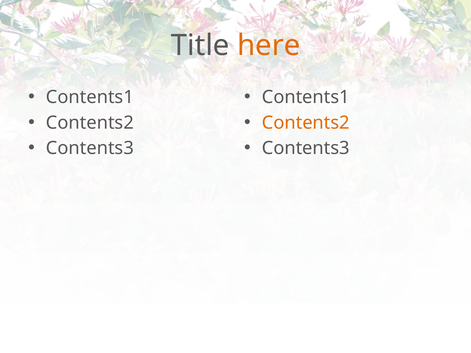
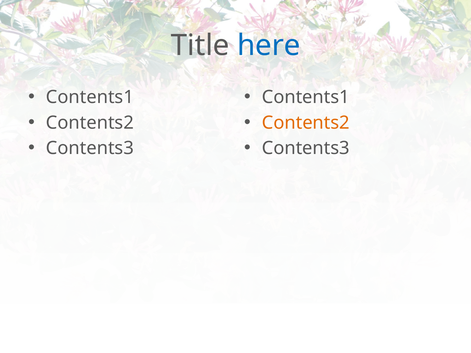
here colour: orange -> blue
